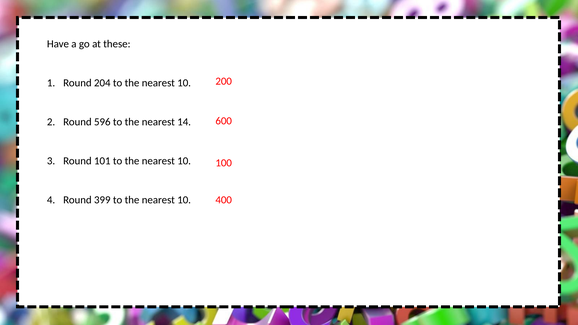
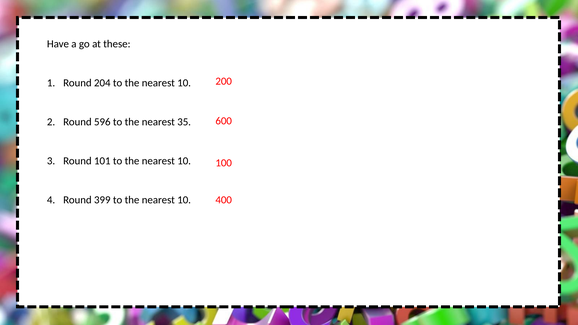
14: 14 -> 35
